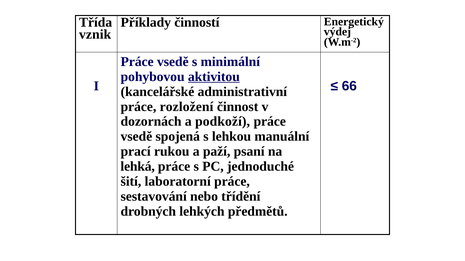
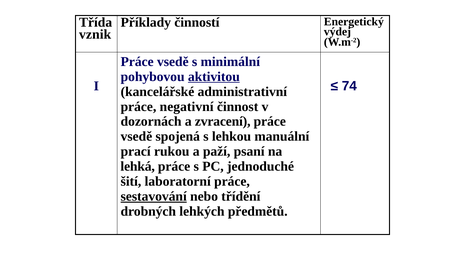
66: 66 -> 74
rozložení: rozložení -> negativní
podkoží: podkoží -> zvracení
sestavování underline: none -> present
